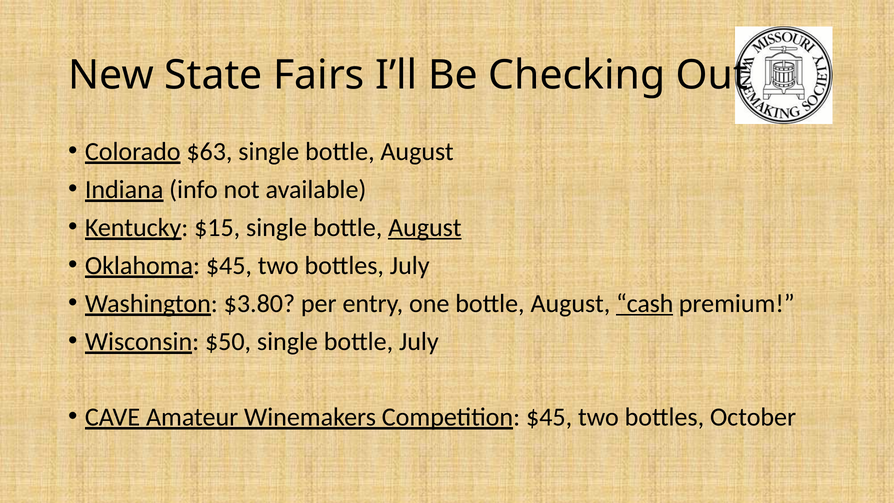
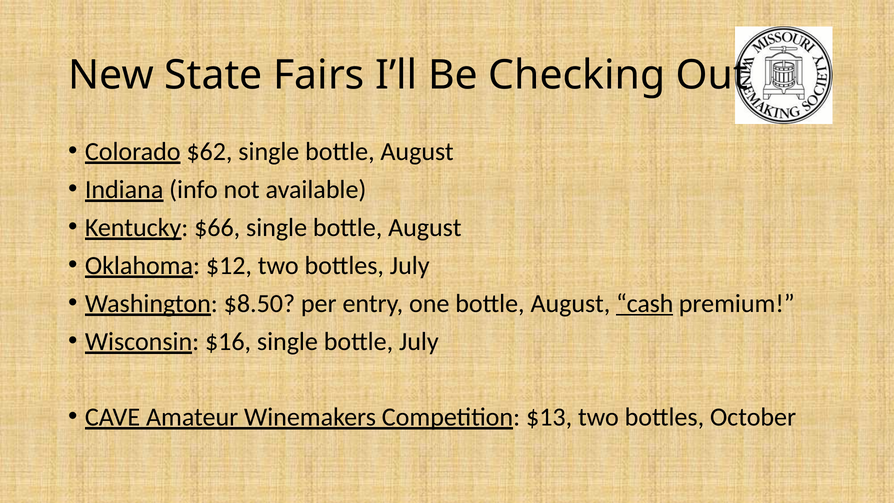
$63: $63 -> $62
$15: $15 -> $66
August at (425, 228) underline: present -> none
Oklahoma $45: $45 -> $12
$3.80: $3.80 -> $8.50
$50: $50 -> $16
Competition $45: $45 -> $13
